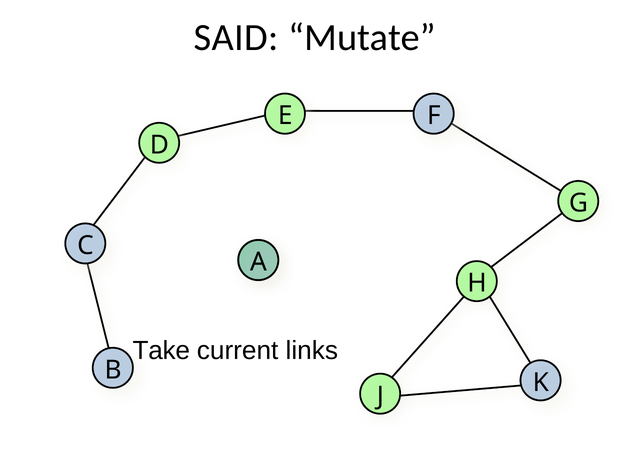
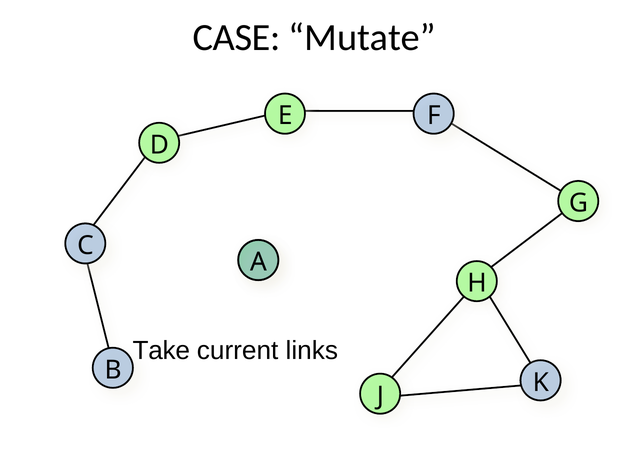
SAID: SAID -> CASE
